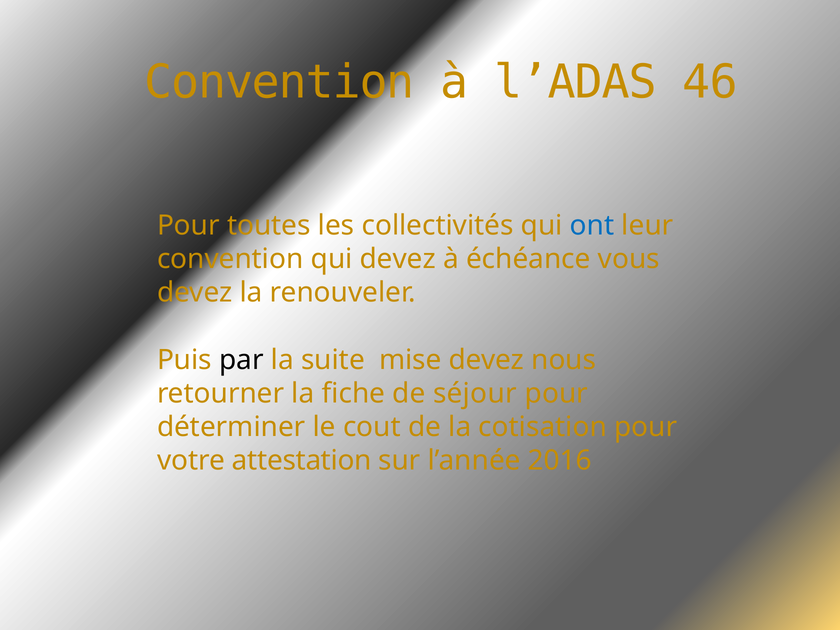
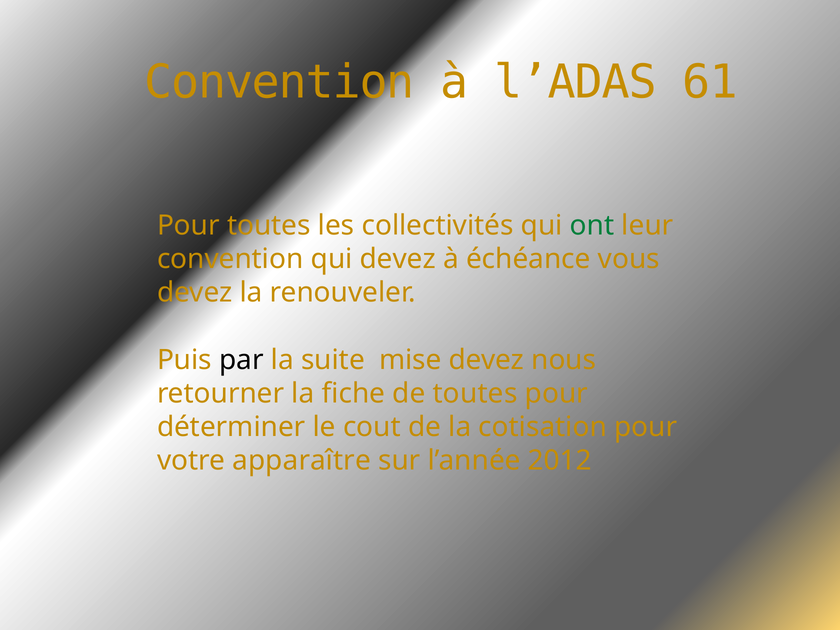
46: 46 -> 61
ont colour: blue -> green
de séjour: séjour -> toutes
attestation: attestation -> apparaître
2016: 2016 -> 2012
